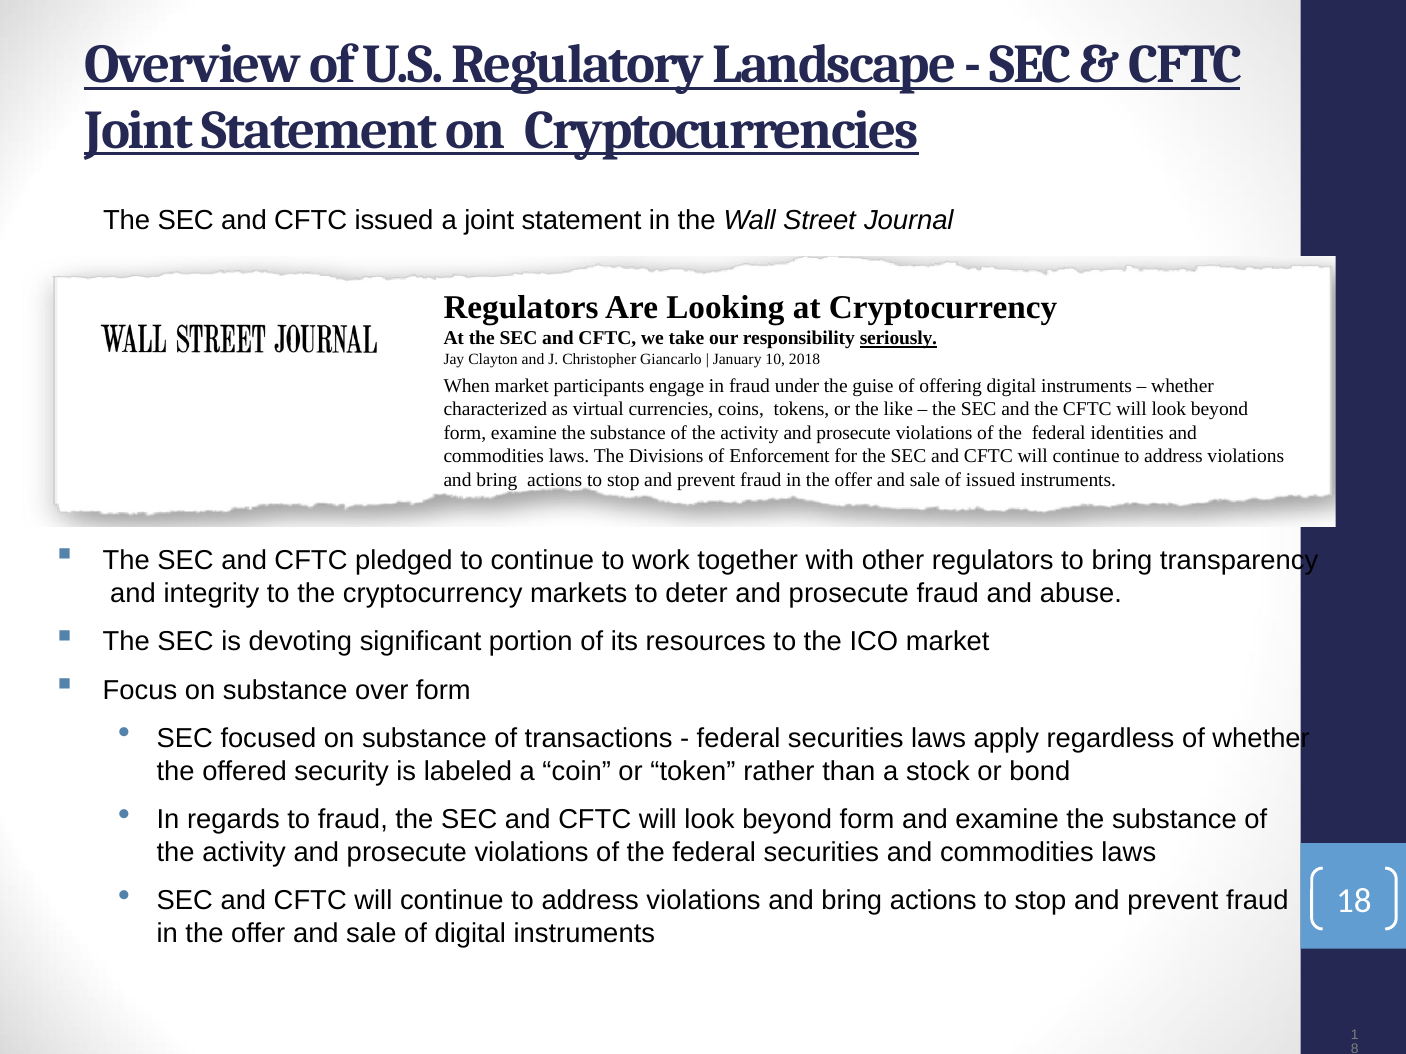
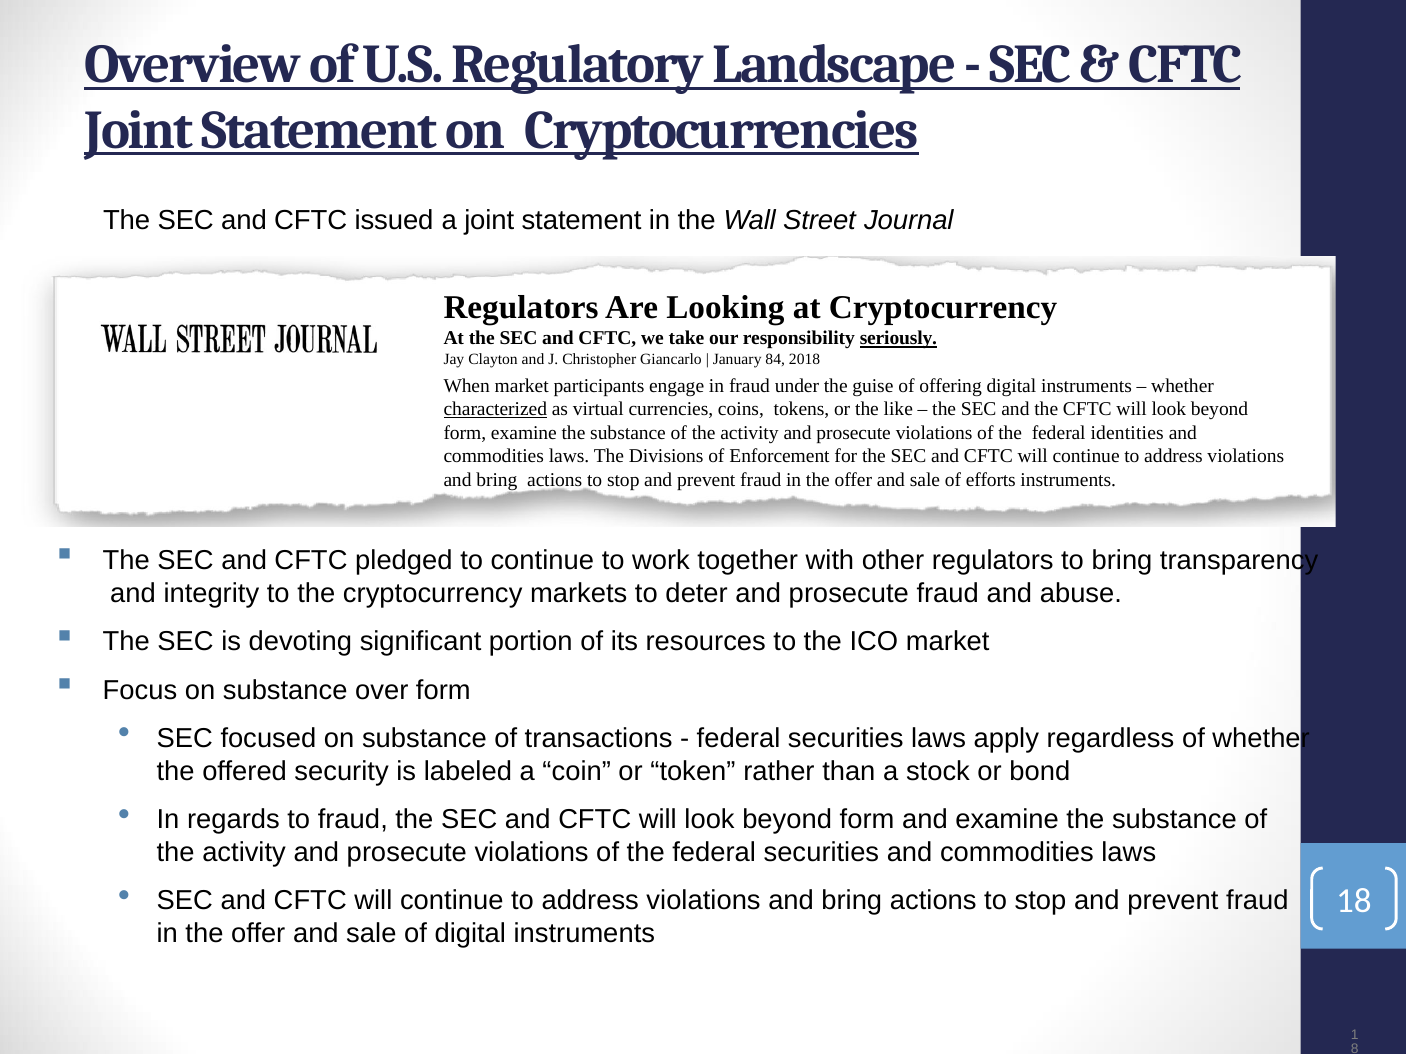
10: 10 -> 84
characterized underline: none -> present
of issued: issued -> efforts
